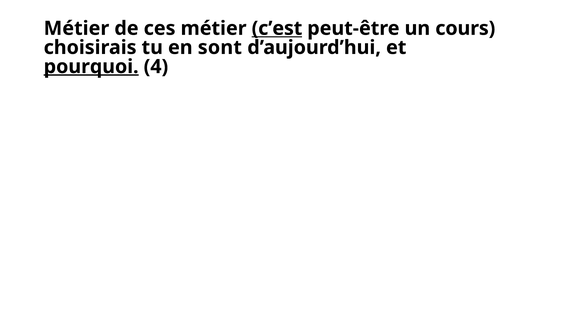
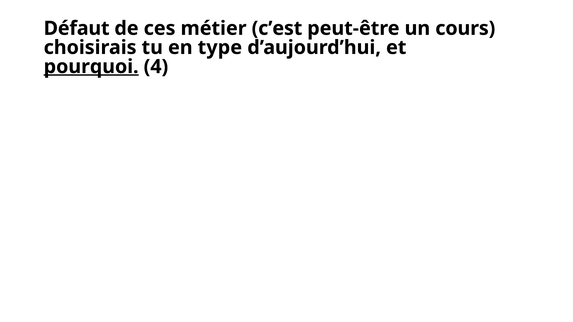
Métier at (76, 28): Métier -> Défaut
c’est underline: present -> none
sont: sont -> type
